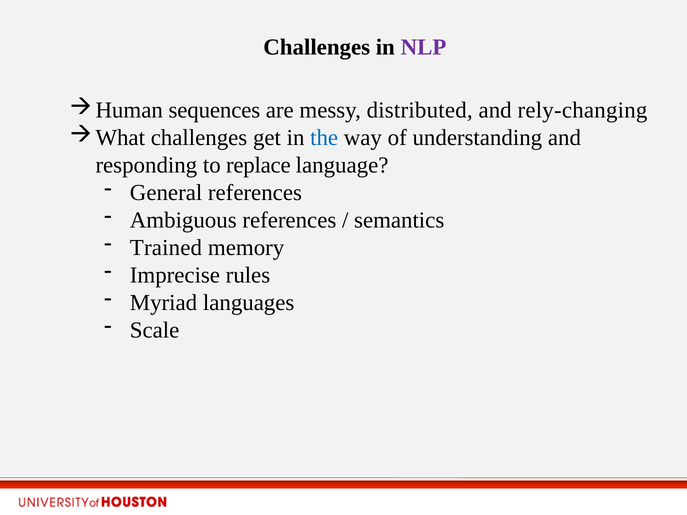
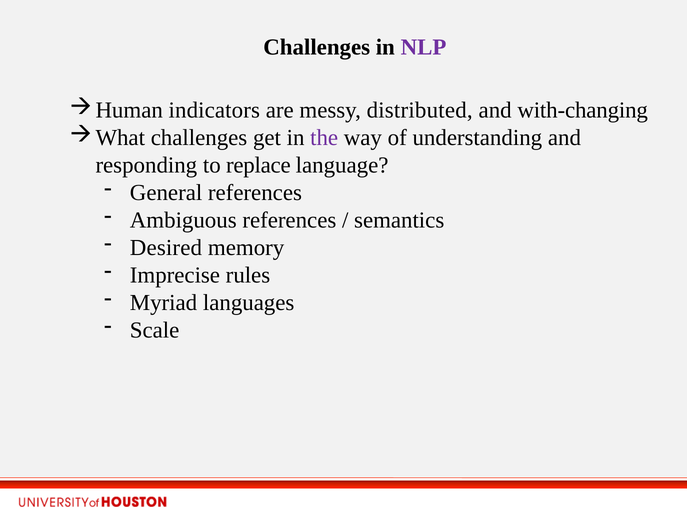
sequences: sequences -> indicators
rely-changing: rely-changing -> with-changing
the colour: blue -> purple
Trained: Trained -> Desired
